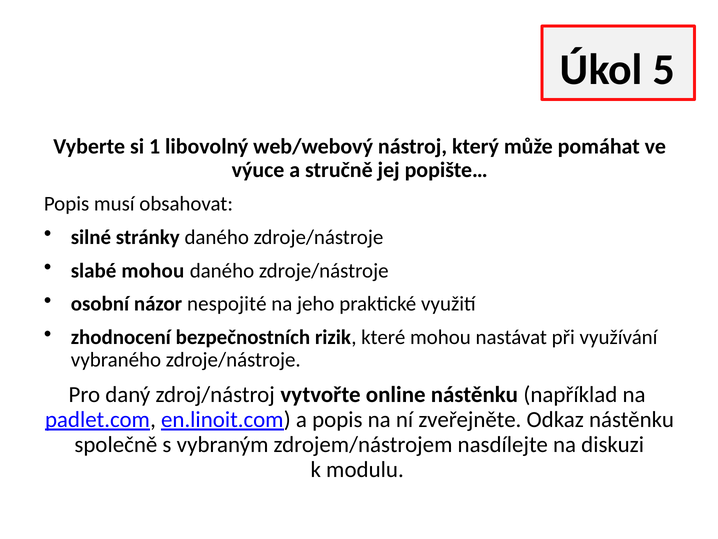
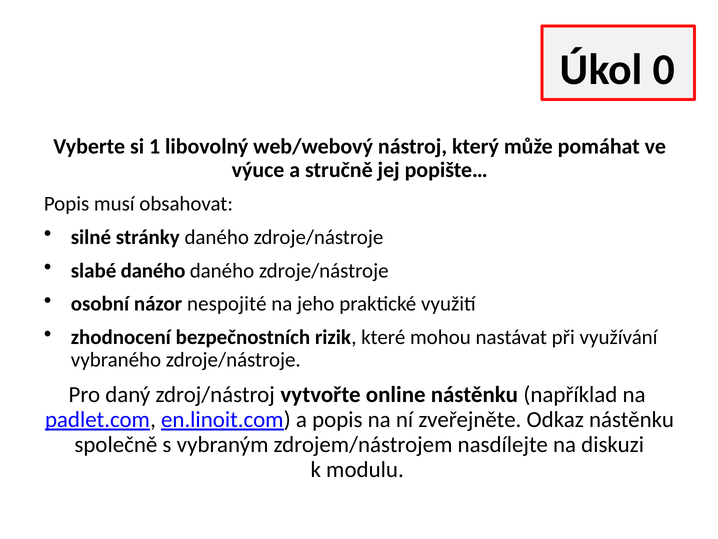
5: 5 -> 0
slabé mohou: mohou -> daného
